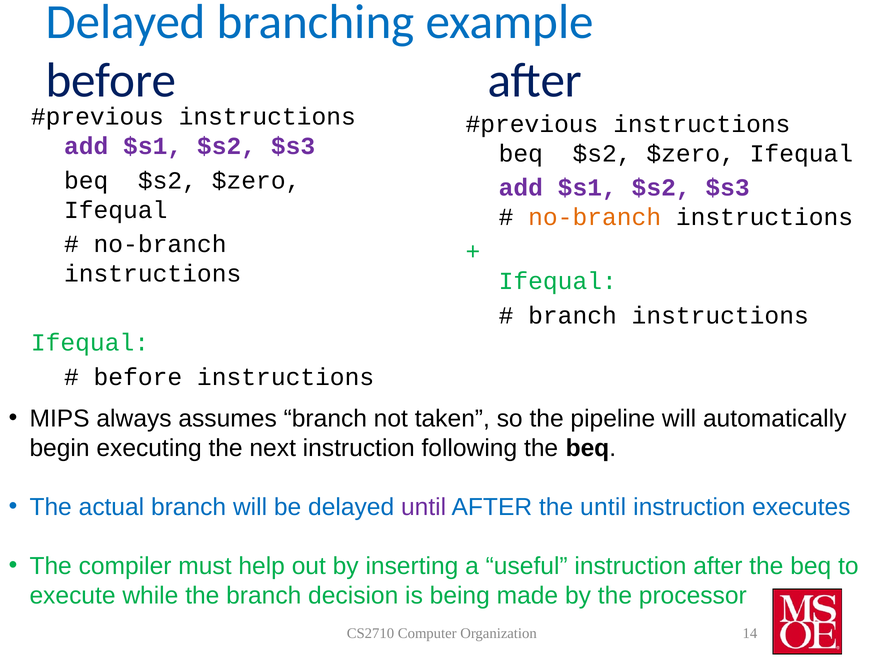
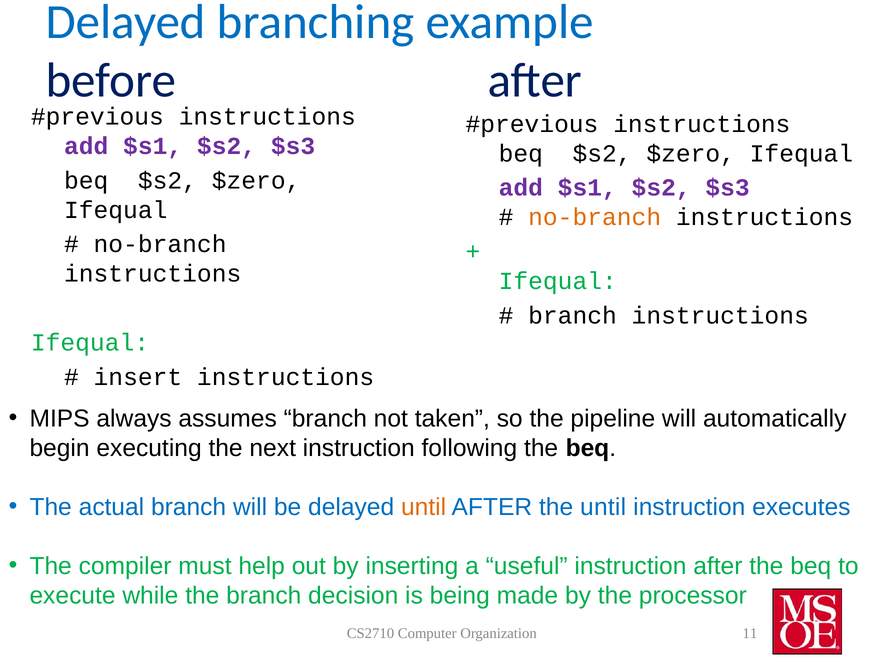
before at (138, 377): before -> insert
until at (424, 507) colour: purple -> orange
14: 14 -> 11
